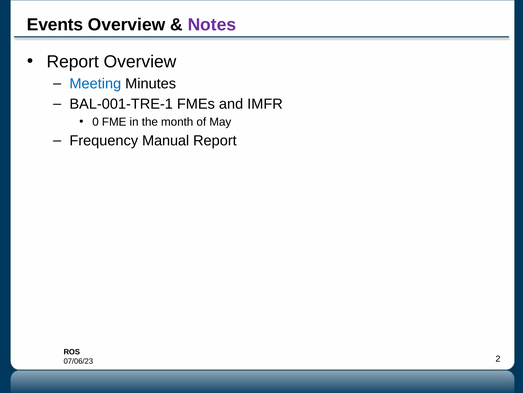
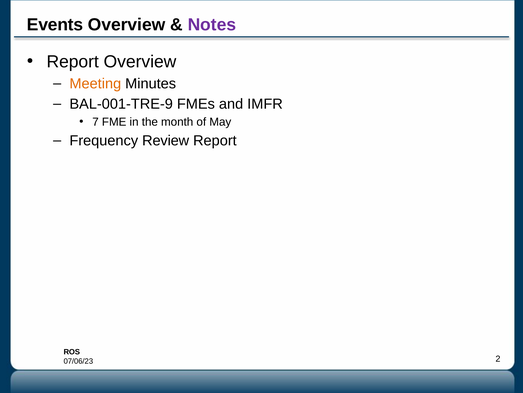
Meeting colour: blue -> orange
BAL-001-TRE-1: BAL-001-TRE-1 -> BAL-001-TRE-9
0: 0 -> 7
Manual: Manual -> Review
